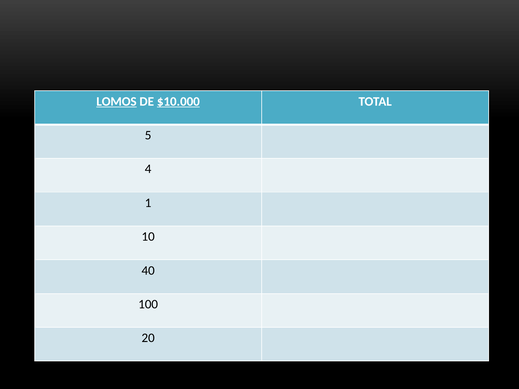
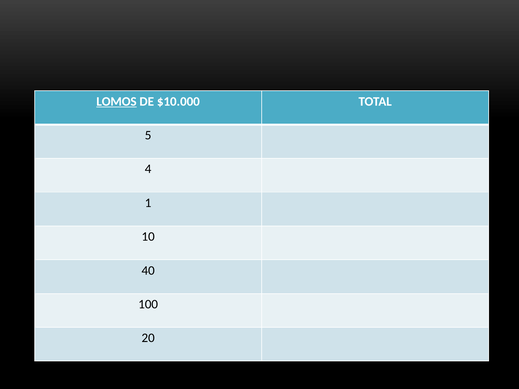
$10.000 underline: present -> none
